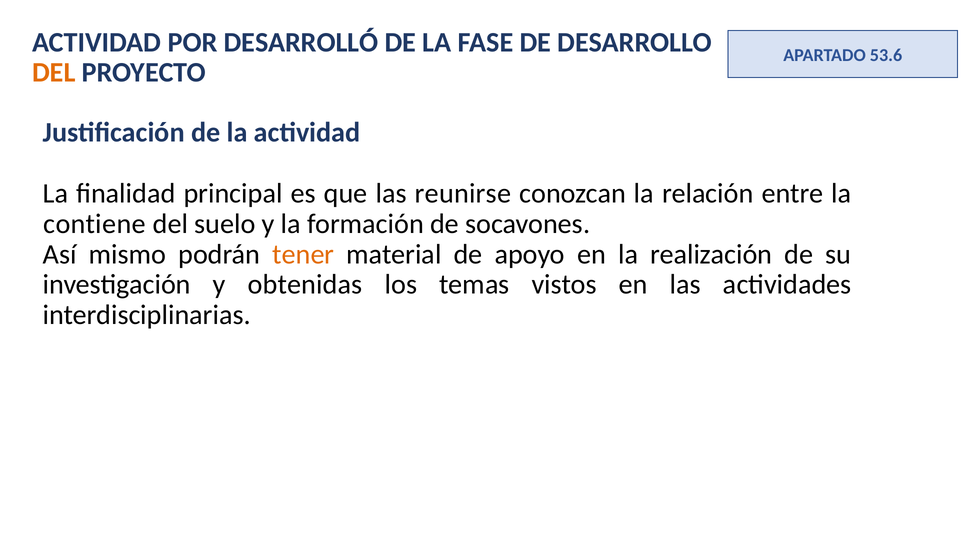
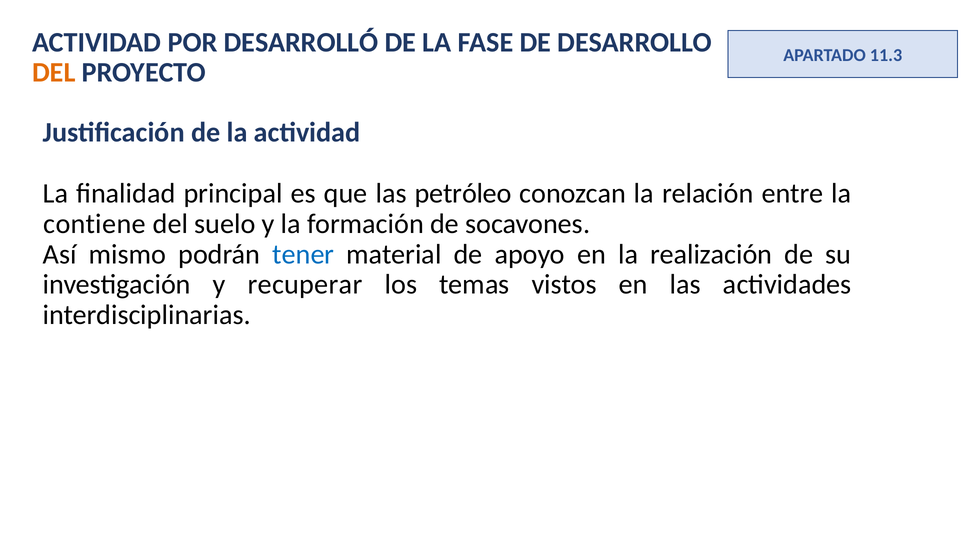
53.6: 53.6 -> 11.3
reunirse: reunirse -> petróleo
tener colour: orange -> blue
obtenidas: obtenidas -> recuperar
